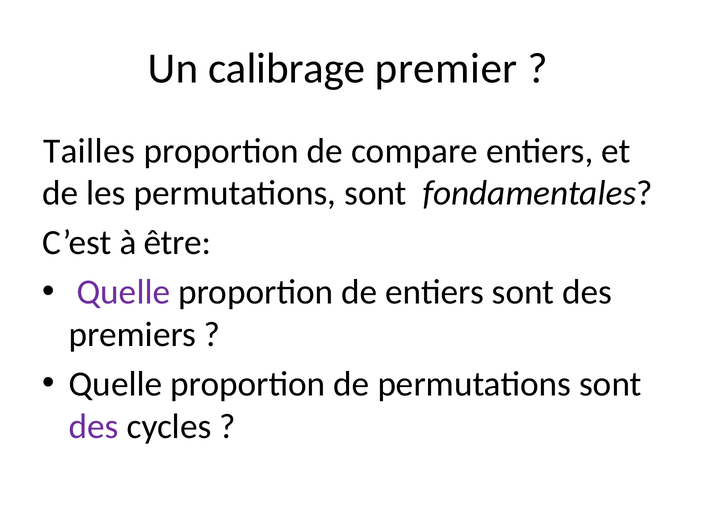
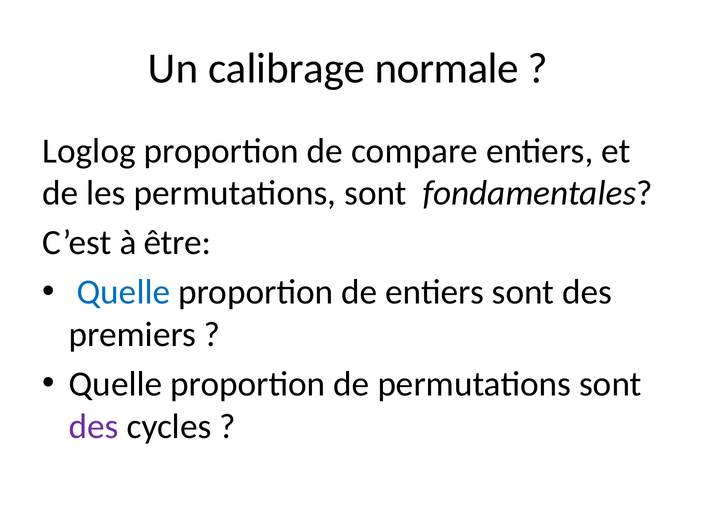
premier: premier -> normale
Tailles: Tailles -> Loglog
Quelle at (123, 292) colour: purple -> blue
